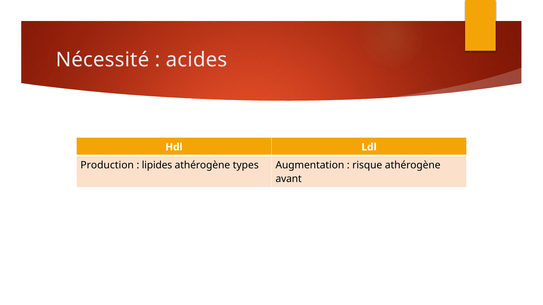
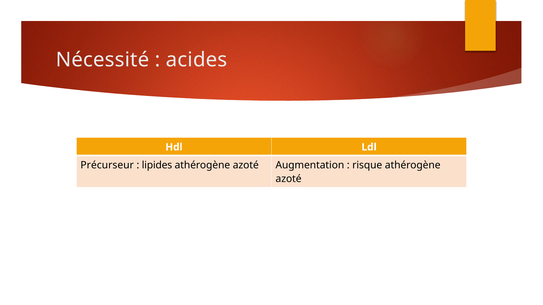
Production: Production -> Précurseur
types at (246, 165): types -> azoté
avant at (289, 179): avant -> azoté
